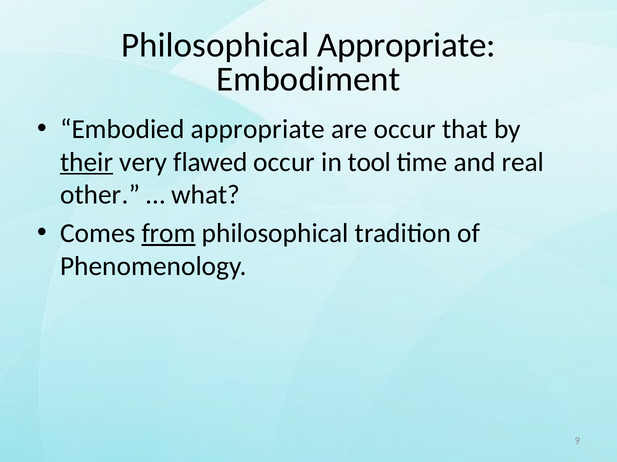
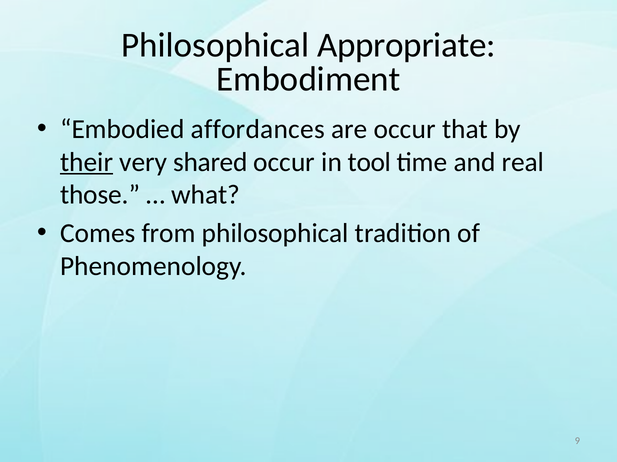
Embodied appropriate: appropriate -> affordances
flawed: flawed -> shared
other: other -> those
from underline: present -> none
